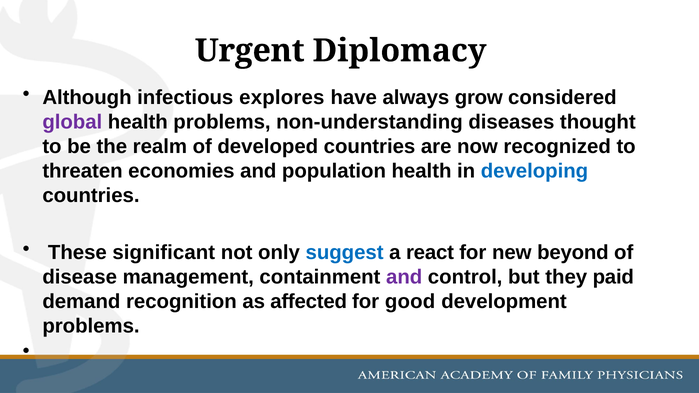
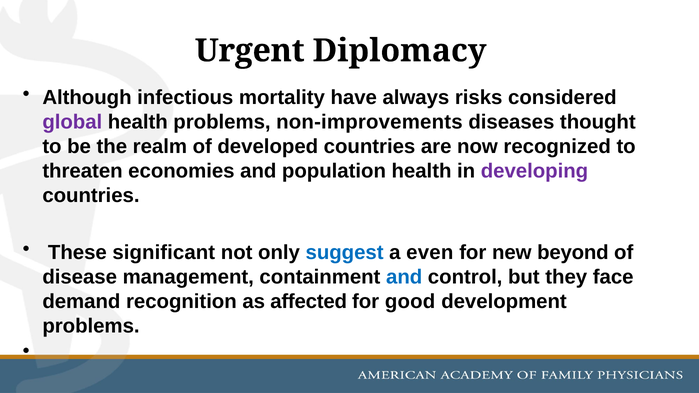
explores: explores -> mortality
grow: grow -> risks
non-understanding: non-understanding -> non-improvements
developing colour: blue -> purple
react: react -> even
and at (404, 277) colour: purple -> blue
paid: paid -> face
